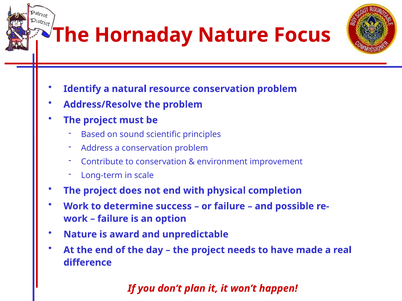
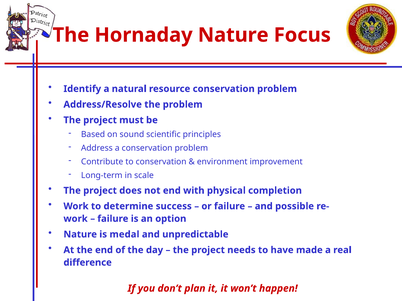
award: award -> medal
